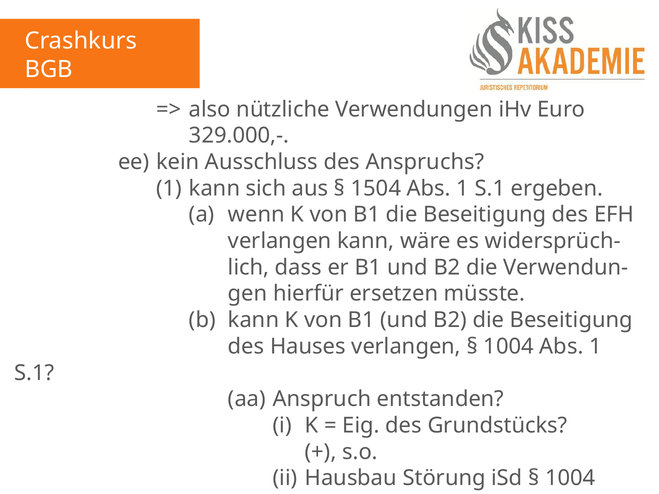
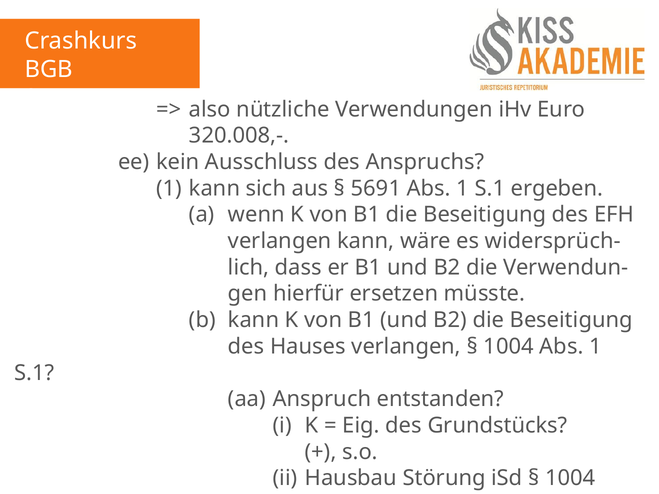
329.000,-: 329.000,- -> 320.008,-
1504: 1504 -> 5691
